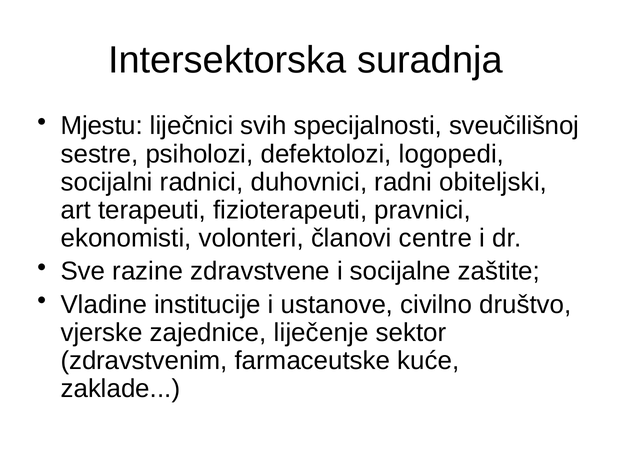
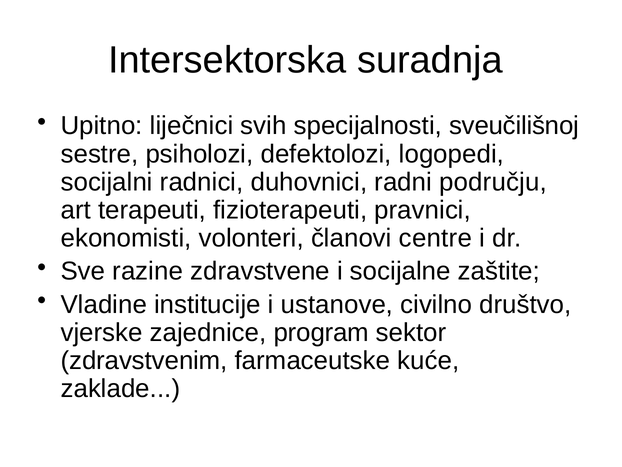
Mjestu: Mjestu -> Upitno
obiteljski: obiteljski -> području
liječenje: liječenje -> program
